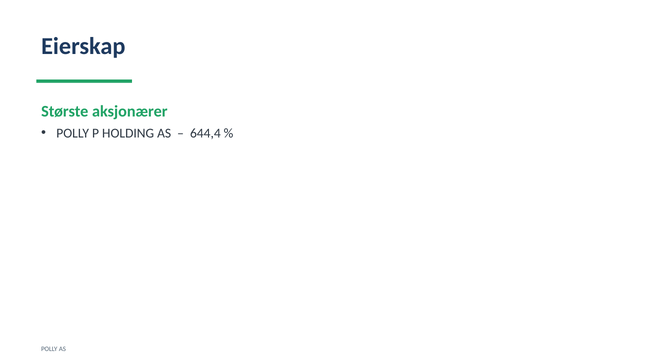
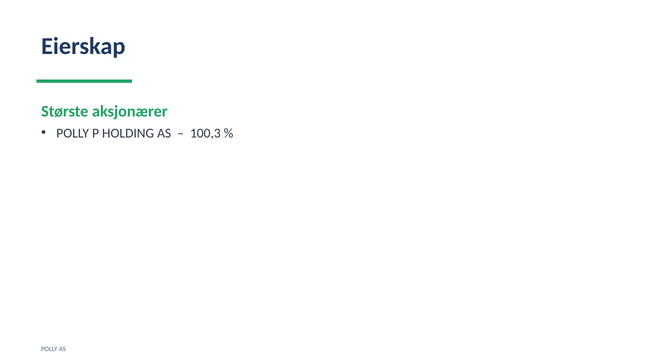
644,4: 644,4 -> 100,3
